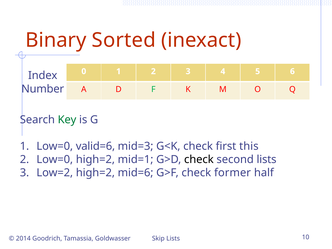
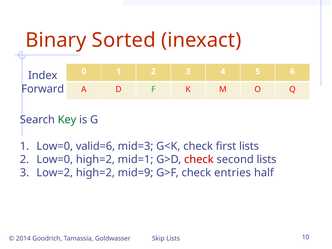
Number: Number -> Forward
first this: this -> lists
check at (199, 160) colour: black -> red
mid=6: mid=6 -> mid=9
former: former -> entries
